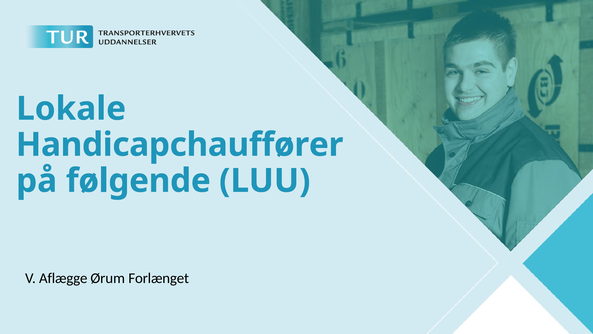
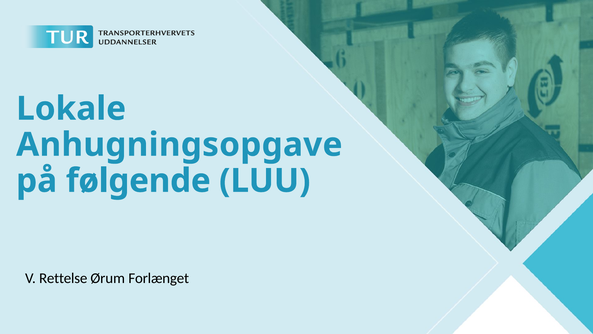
Handicapchauffører: Handicapchauffører -> Anhugningsopgave
Aflægge: Aflægge -> Rettelse
